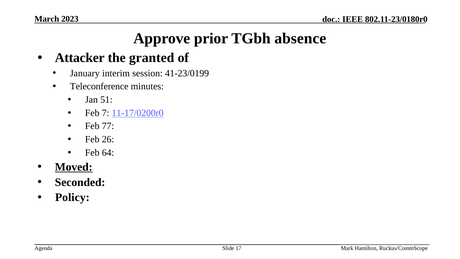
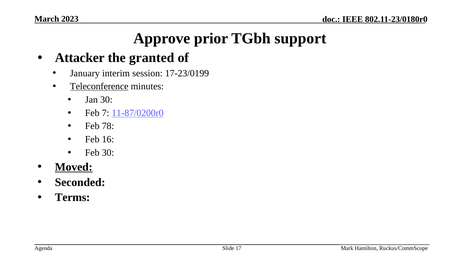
absence: absence -> support
41-23/0199: 41-23/0199 -> 17-23/0199
Teleconference underline: none -> present
Jan 51: 51 -> 30
11-17/0200r0: 11-17/0200r0 -> 11-87/0200r0
77: 77 -> 78
26: 26 -> 16
Feb 64: 64 -> 30
Policy: Policy -> Terms
